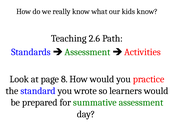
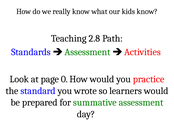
2.6: 2.6 -> 2.8
8: 8 -> 0
